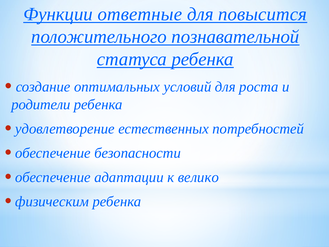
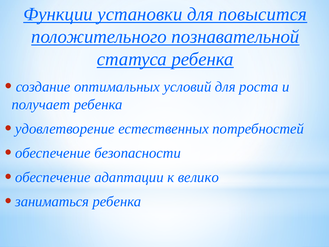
ответные: ответные -> установки
родители: родители -> получает
физическим: физическим -> заниматься
